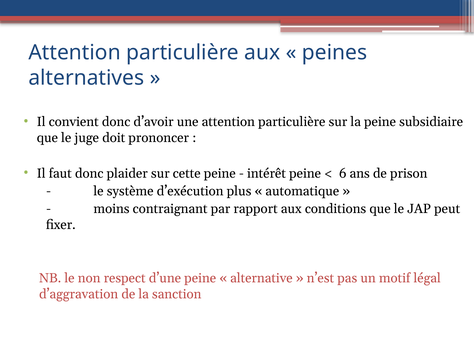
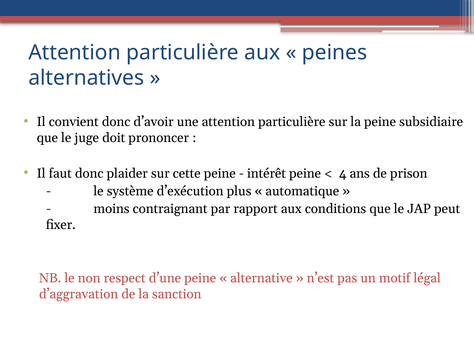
6: 6 -> 4
